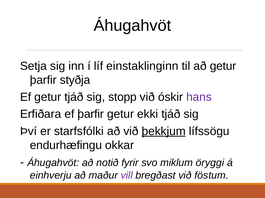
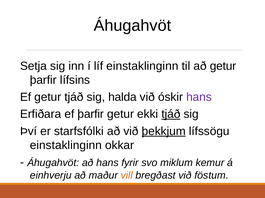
styðja: styðja -> lífsins
stopp: stopp -> halda
tjáð at (171, 115) underline: none -> present
endurhæfingu at (66, 146): endurhæfingu -> einstaklinginn
að notið: notið -> hans
öryggi: öryggi -> kemur
vill colour: purple -> orange
